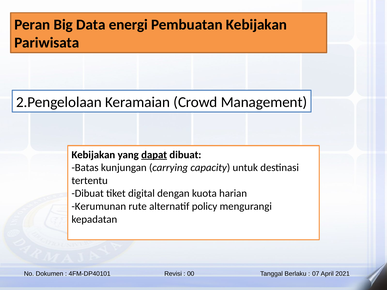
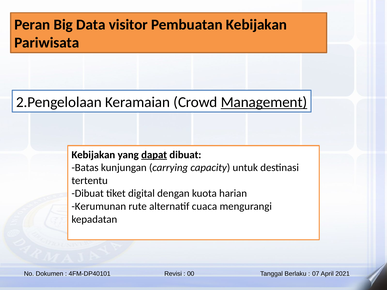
energi: energi -> visitor
Management underline: none -> present
policy: policy -> cuaca
